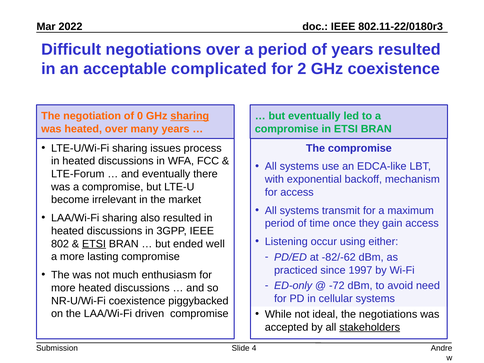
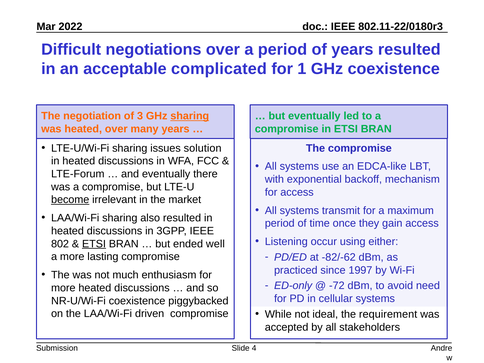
2: 2 -> 1
0: 0 -> 3
process: process -> solution
become underline: none -> present
the negotiations: negotiations -> requirement
stakeholders underline: present -> none
